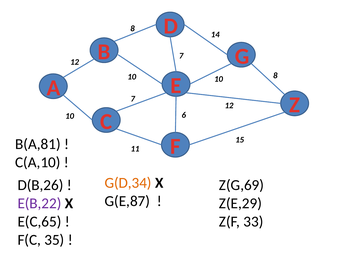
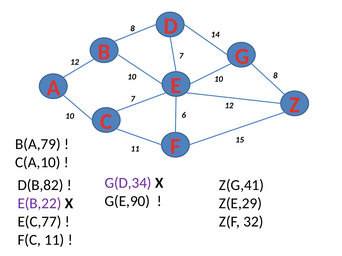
B(A,81: B(A,81 -> B(A,79
G(D,34 colour: orange -> purple
D(B,26: D(B,26 -> D(B,82
Z(G,69: Z(G,69 -> Z(G,41
G(E,87: G(E,87 -> G(E,90
E(C,65: E(C,65 -> E(C,77
33: 33 -> 32
F(C 35: 35 -> 11
